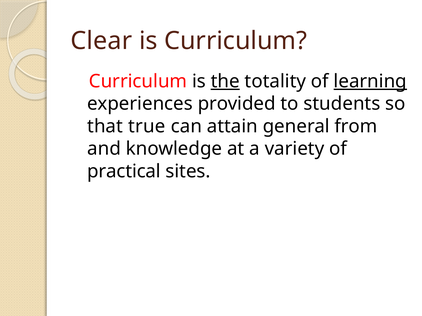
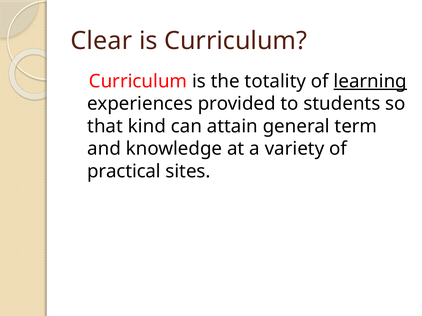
the underline: present -> none
true: true -> kind
from: from -> term
